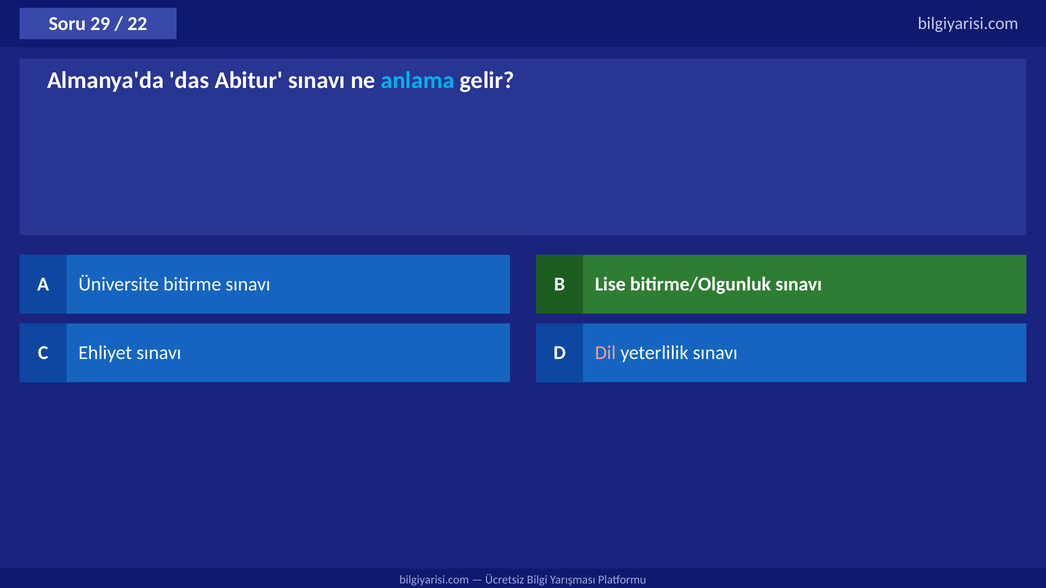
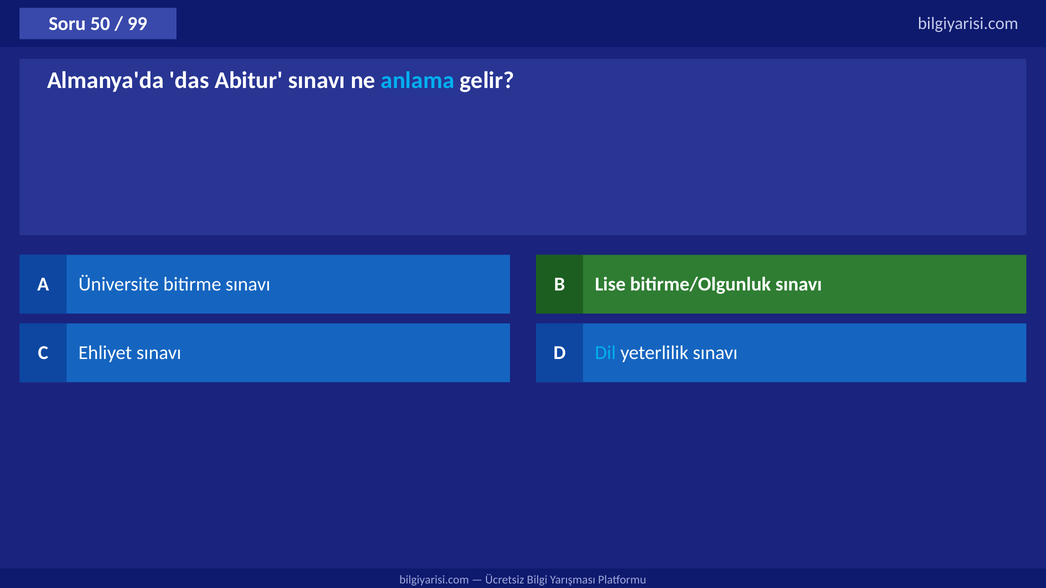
29: 29 -> 50
22: 22 -> 99
Dil colour: pink -> light blue
